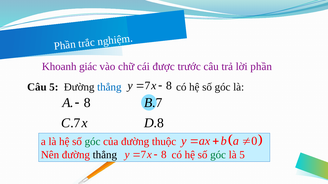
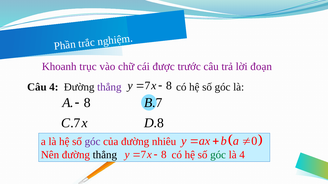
giác: giác -> trục
lời phần: phần -> đoạn
Câu 5: 5 -> 4
thẳng at (109, 87) colour: blue -> purple
góc at (93, 142) colour: green -> purple
thuộc: thuộc -> nhiêu
là 5: 5 -> 4
